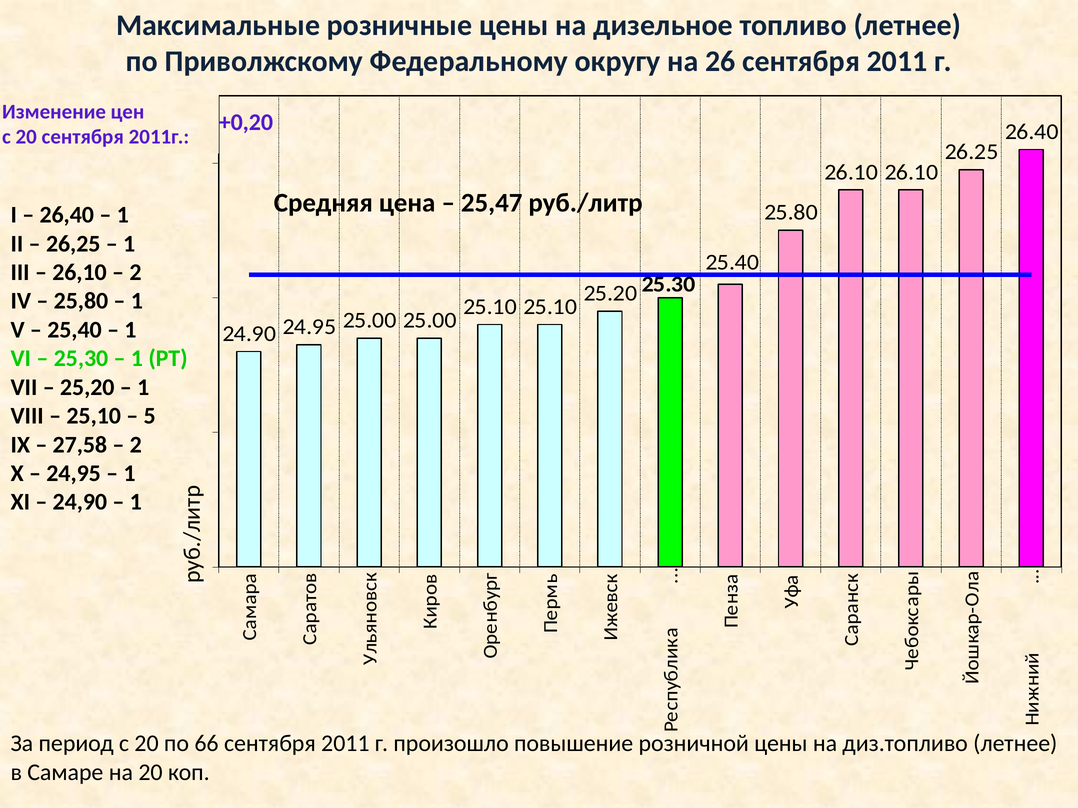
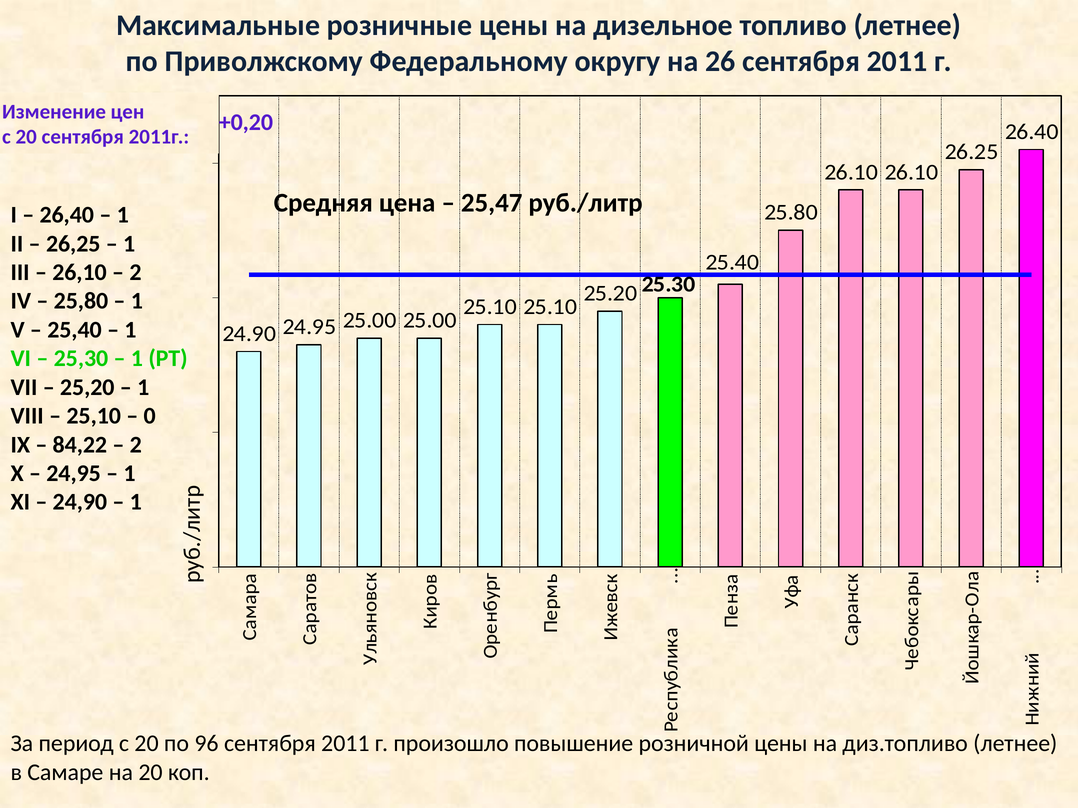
5: 5 -> 0
27,58: 27,58 -> 84,22
66: 66 -> 96
